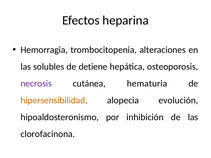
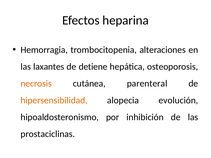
solubles: solubles -> laxantes
necrosis colour: purple -> orange
hematuria: hematuria -> parenteral
clorofacinona: clorofacinona -> prostaciclinas
